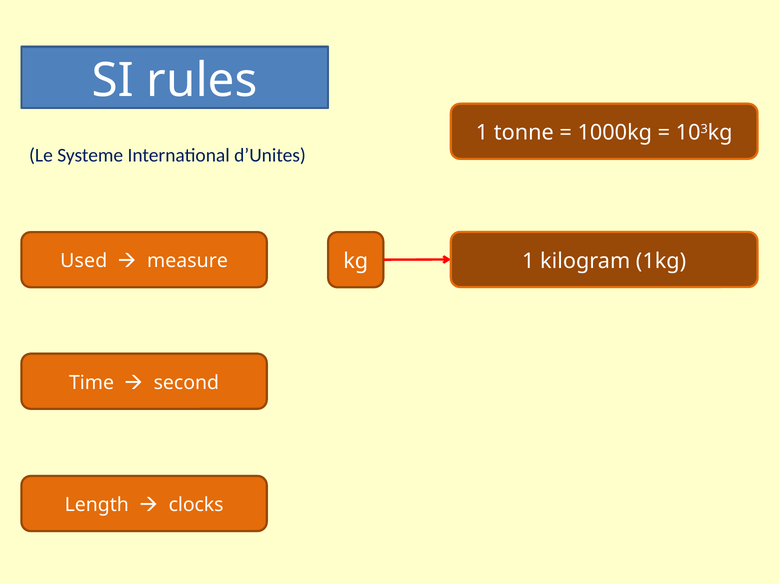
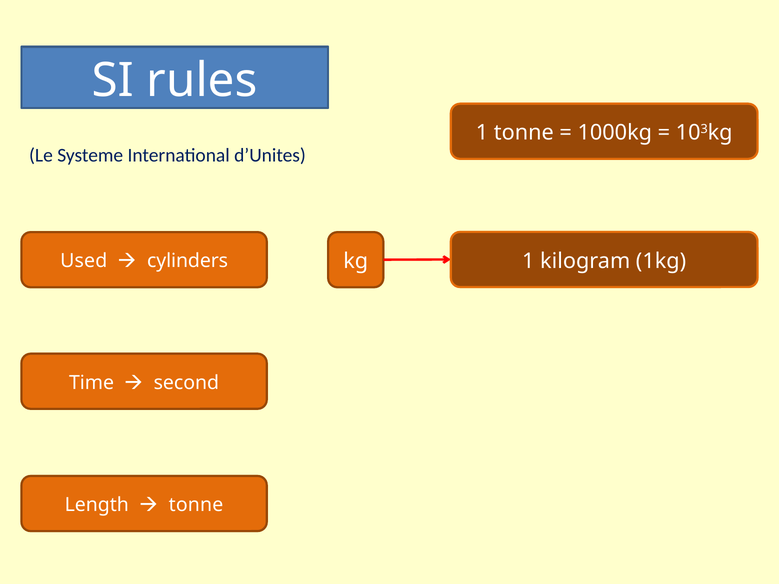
measure: measure -> cylinders
clocks at (196, 505): clocks -> tonne
